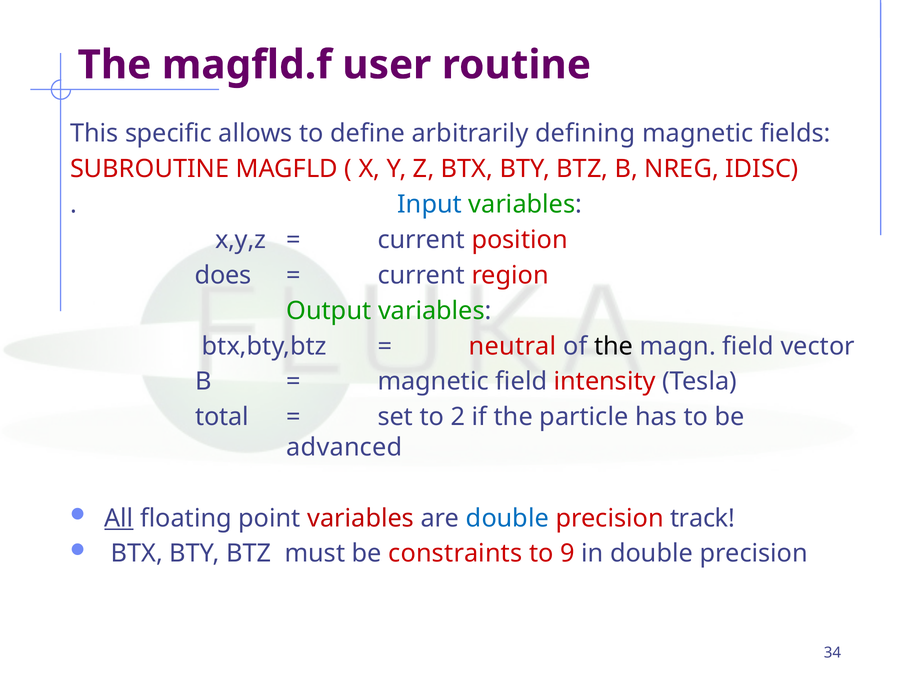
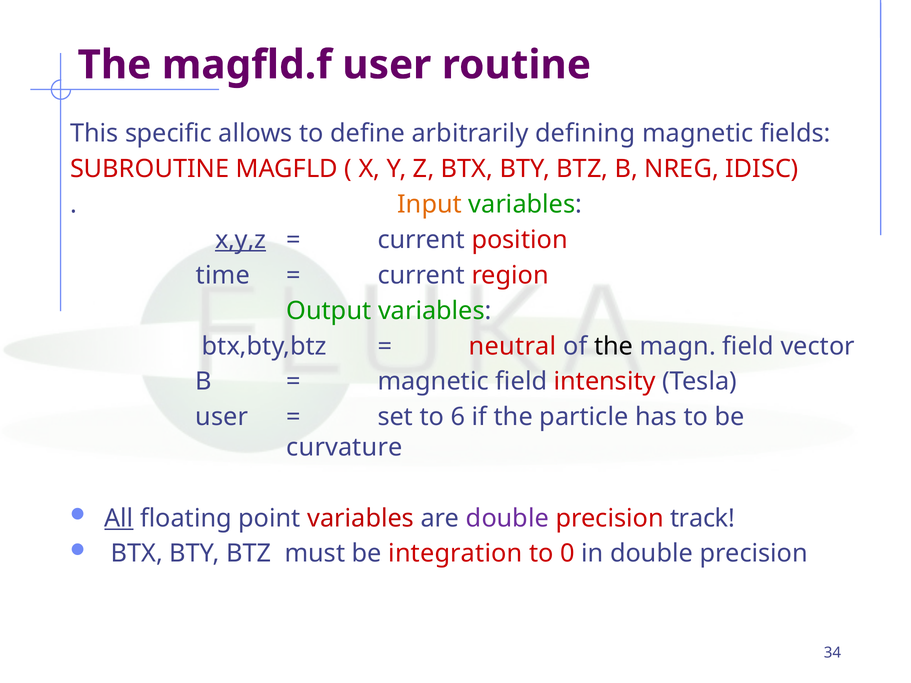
Input colour: blue -> orange
x,y,z underline: none -> present
does: does -> time
total at (222, 417): total -> user
2: 2 -> 6
advanced: advanced -> curvature
double at (507, 518) colour: blue -> purple
constraints: constraints -> integration
9: 9 -> 0
